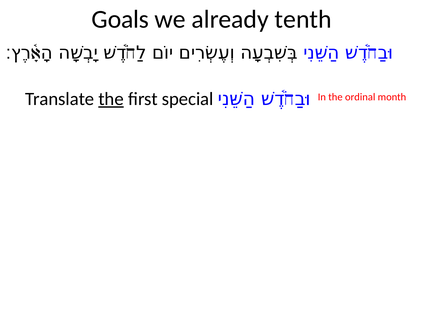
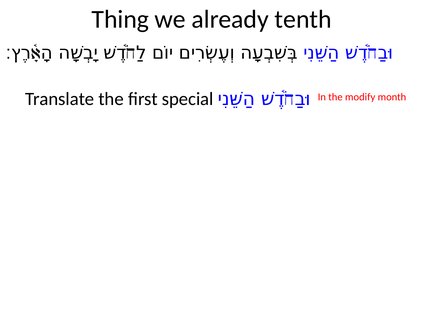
Goals: Goals -> Thing
the at (111, 99) underline: present -> none
ordinal: ordinal -> modify
